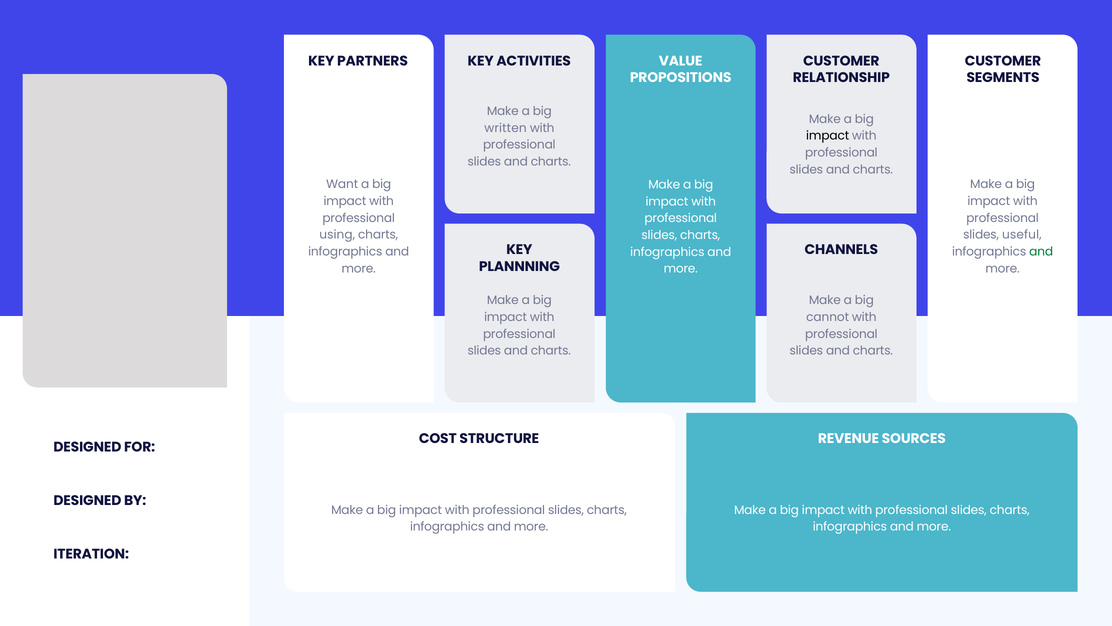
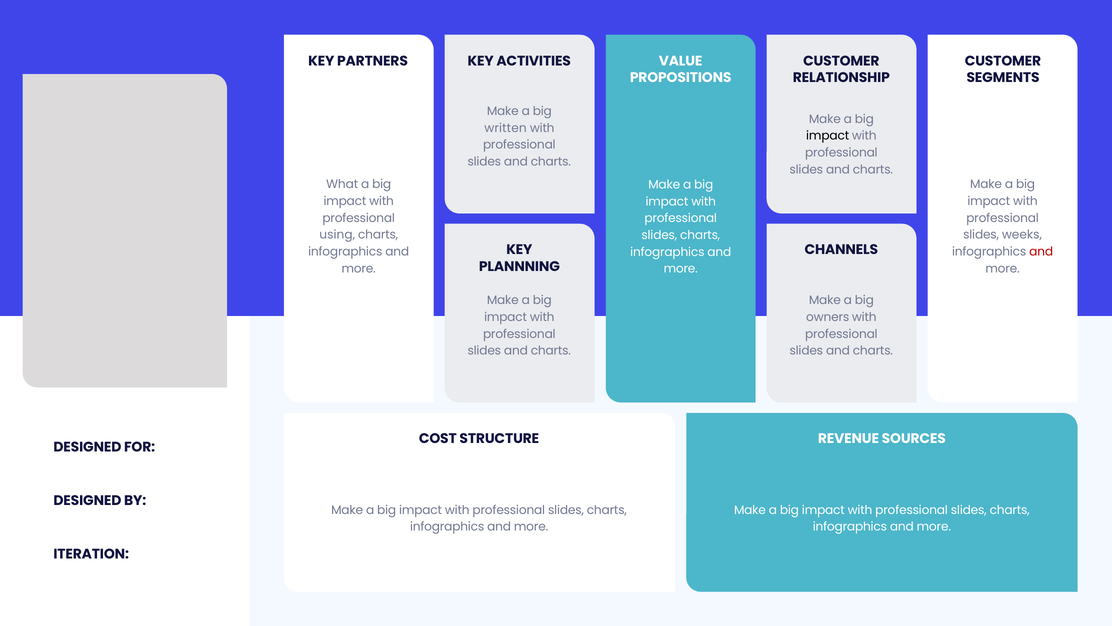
Want: Want -> What
useful: useful -> weeks
and at (1041, 252) colour: green -> red
cannot: cannot -> owners
